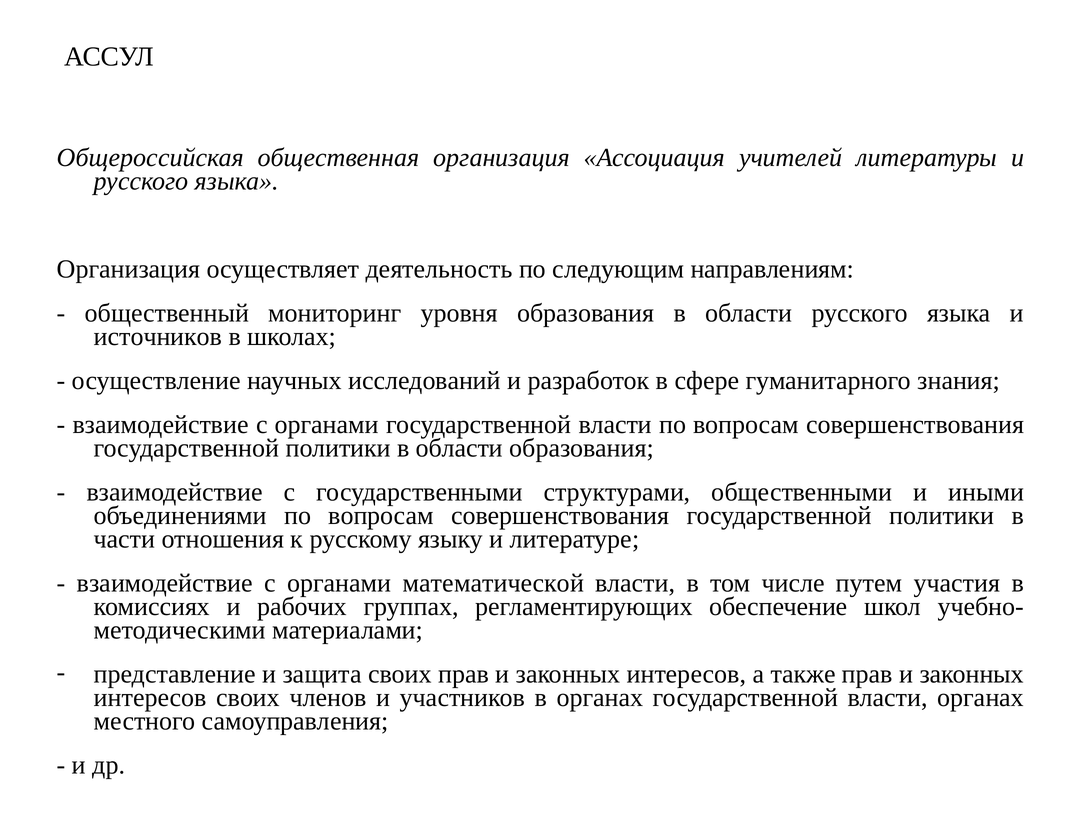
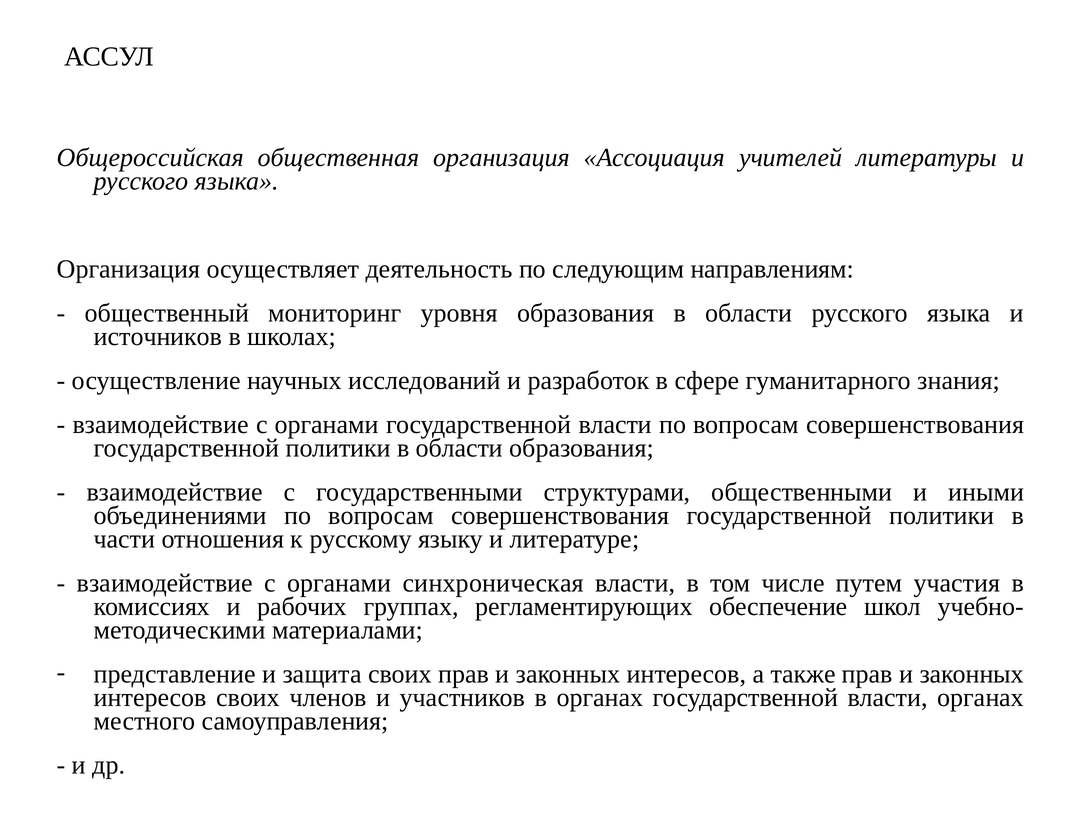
математической: математической -> синхроническая
